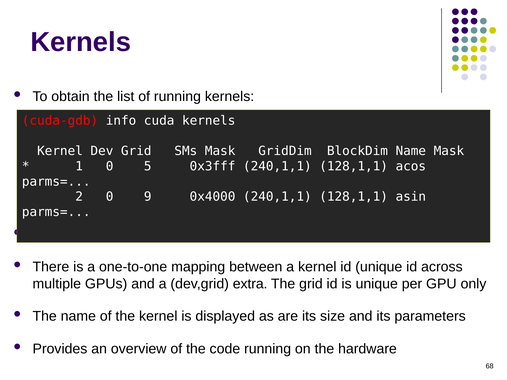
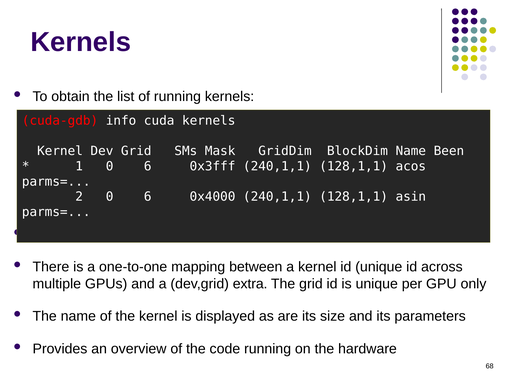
Name Mask: Mask -> Been
1 0 5: 5 -> 6
2 0 9: 9 -> 6
